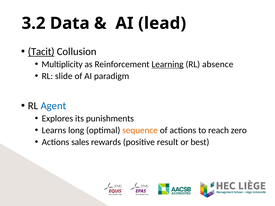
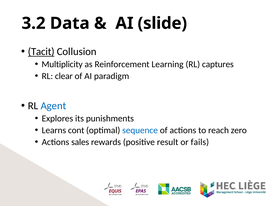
lead: lead -> slide
Learning underline: present -> none
absence: absence -> captures
slide: slide -> clear
long: long -> cont
sequence colour: orange -> blue
best: best -> fails
